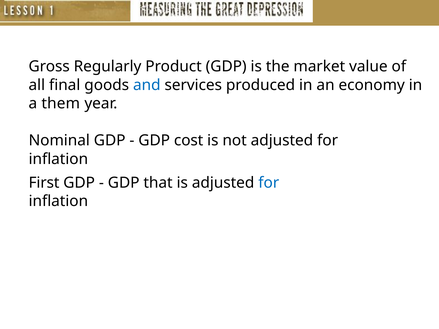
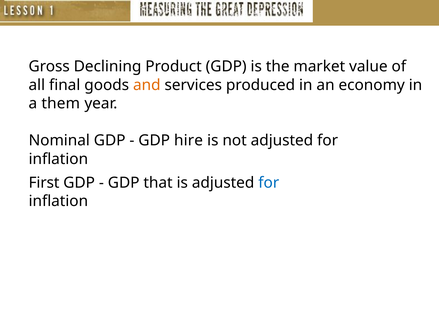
Regularly: Regularly -> Declining
and colour: blue -> orange
cost: cost -> hire
